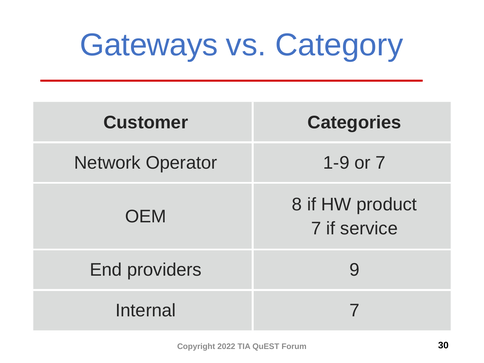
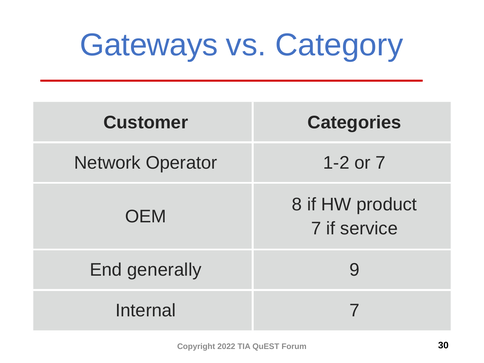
1-9: 1-9 -> 1-2
providers: providers -> generally
